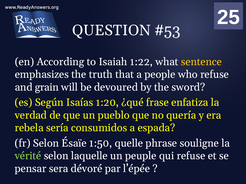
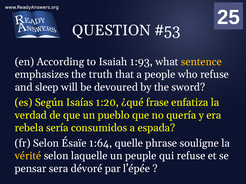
1:22: 1:22 -> 1:93
grain: grain -> sleep
1:50: 1:50 -> 1:64
vérité colour: light green -> yellow
